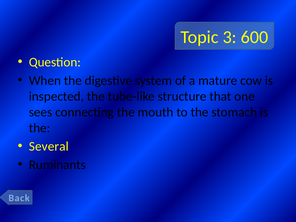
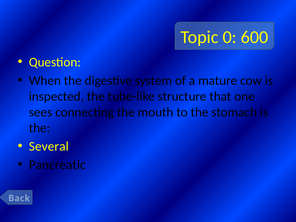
3: 3 -> 0
Ruminants: Ruminants -> Pancreatic
